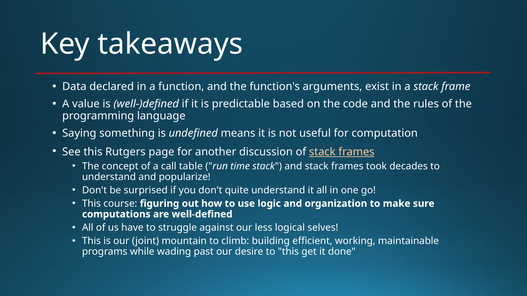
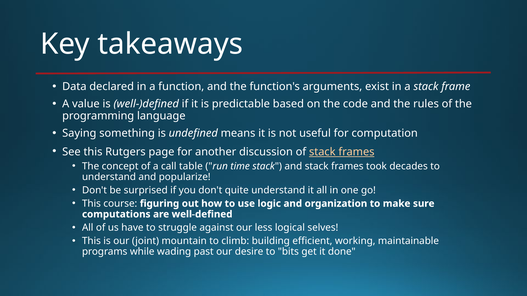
to this: this -> bits
